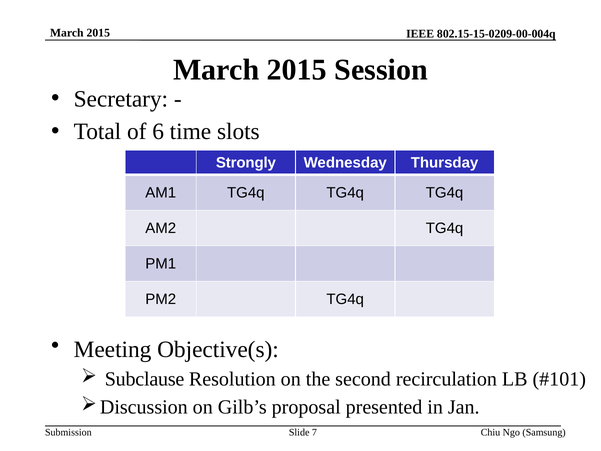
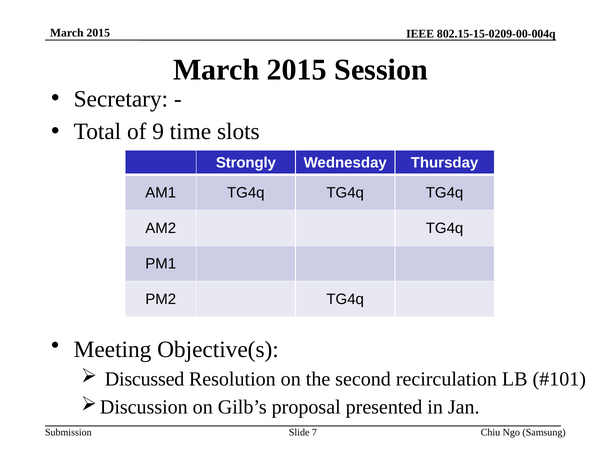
6: 6 -> 9
Subclause: Subclause -> Discussed
